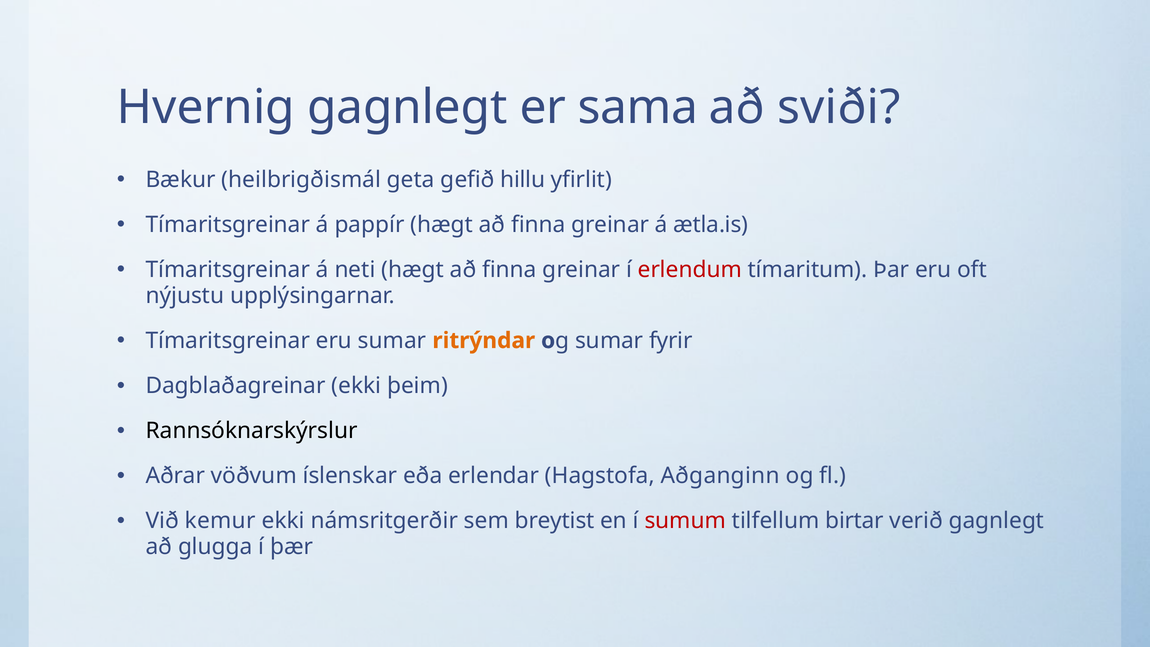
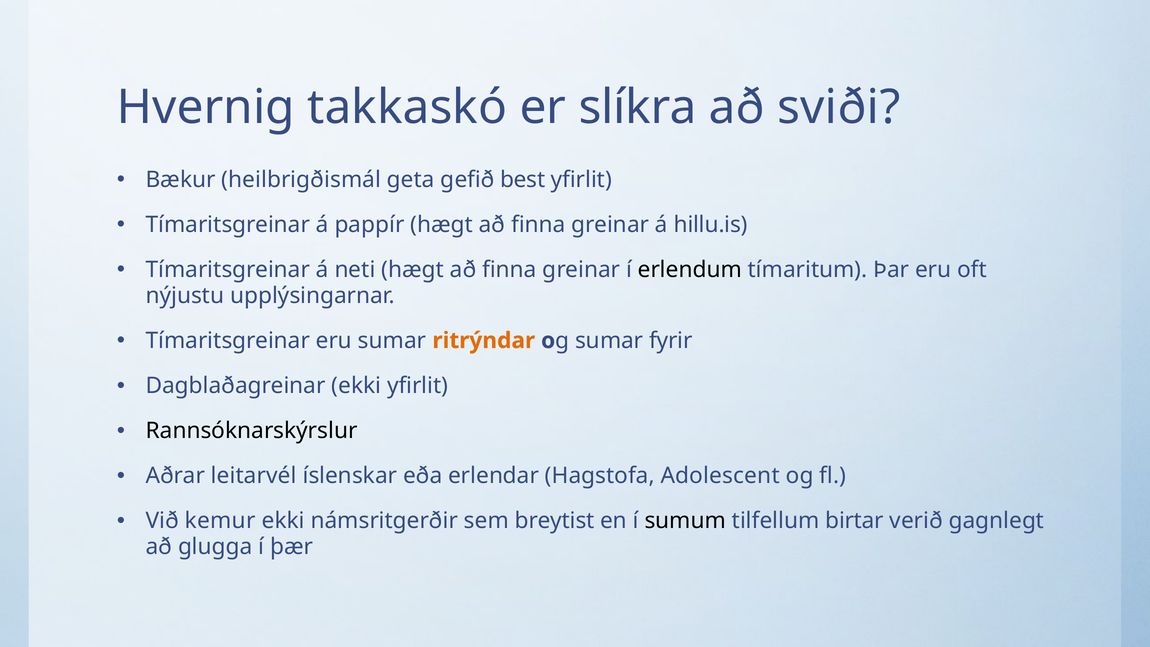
Hvernig gagnlegt: gagnlegt -> takkaskó
sama: sama -> slíkra
hillu: hillu -> best
ætla.is: ætla.is -> hillu.is
erlendum colour: red -> black
ekki þeim: þeim -> yfirlit
vöðvum: vöðvum -> leitarvél
Aðganginn: Aðganginn -> Adolescent
sumum colour: red -> black
